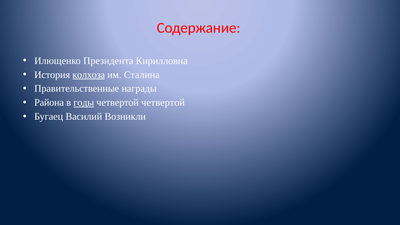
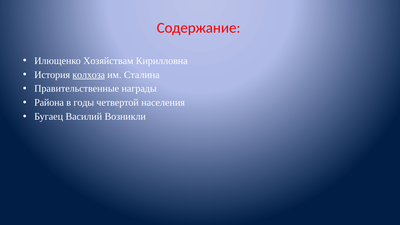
Президента: Президента -> Хозяйствам
годы underline: present -> none
четвертой четвертой: четвертой -> населения
